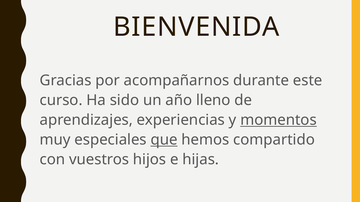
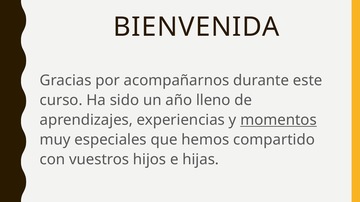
que underline: present -> none
